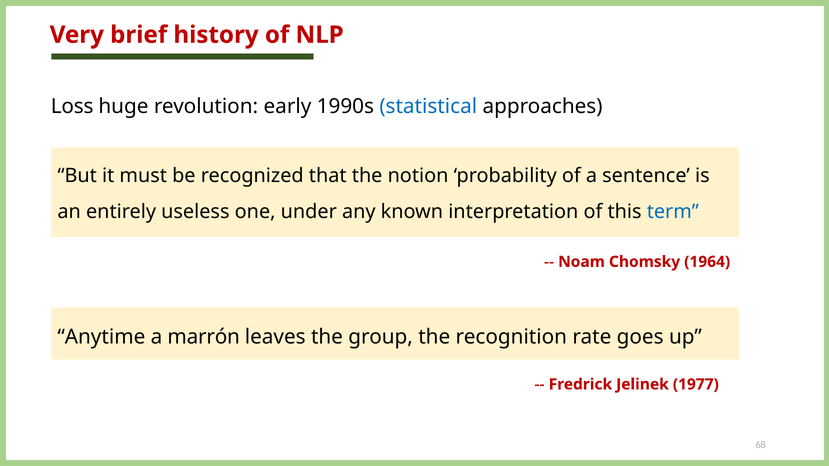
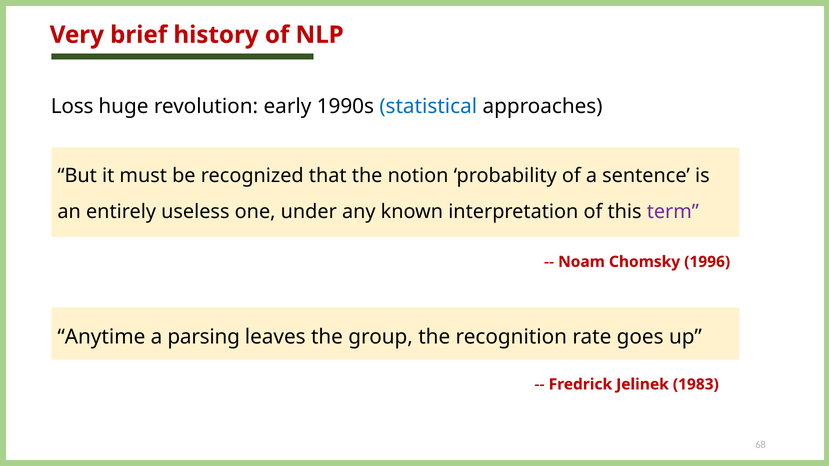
term colour: blue -> purple
1964: 1964 -> 1996
marrón: marrón -> parsing
1977: 1977 -> 1983
